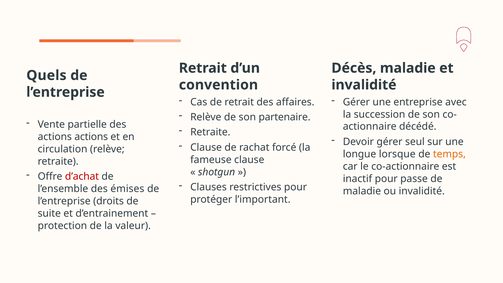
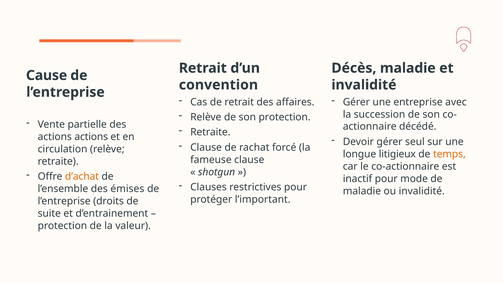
Quels: Quels -> Cause
son partenaire: partenaire -> protection
lorsque: lorsque -> litigieux
d’achat colour: red -> orange
passe: passe -> mode
